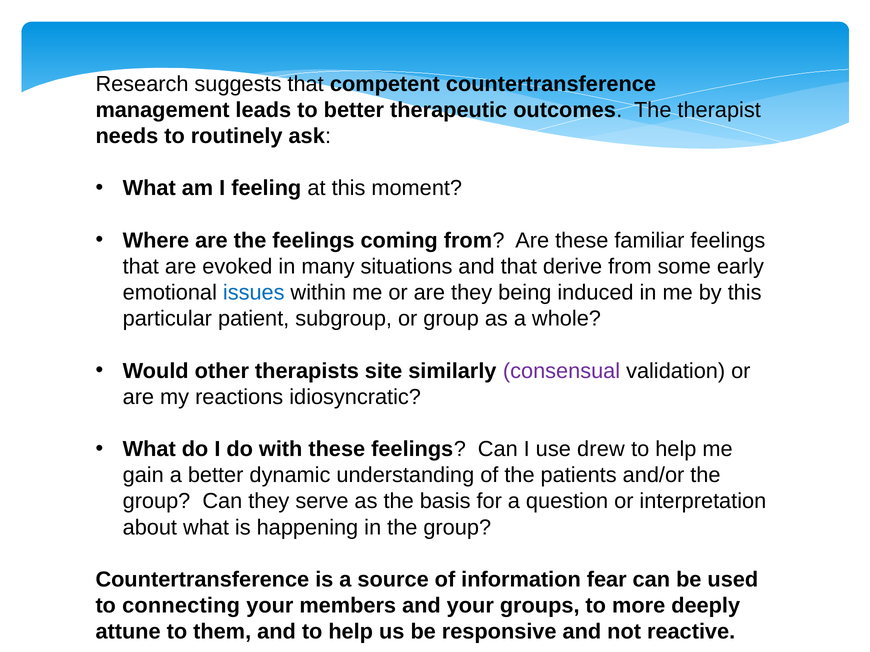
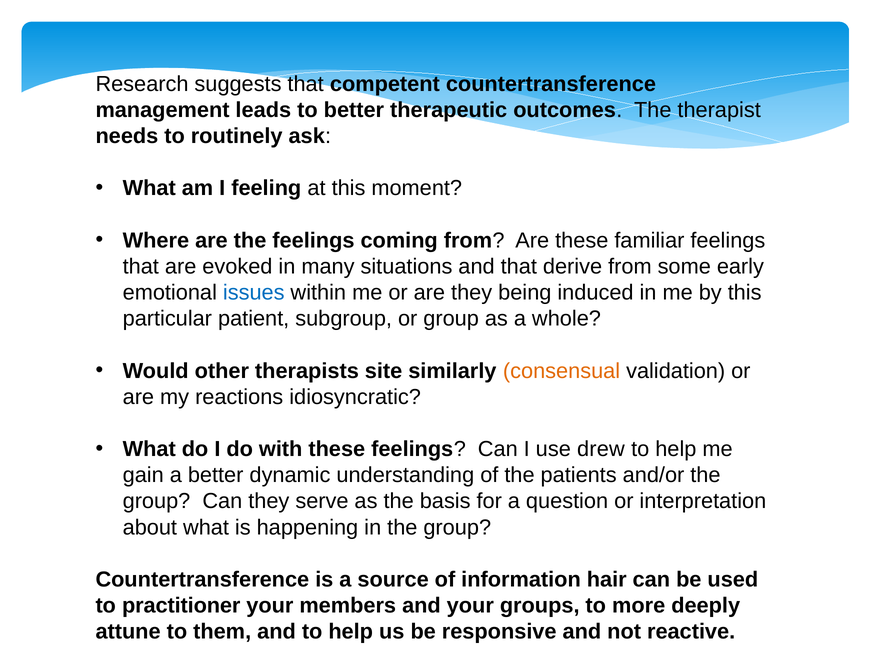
consensual colour: purple -> orange
fear: fear -> hair
connecting: connecting -> practitioner
